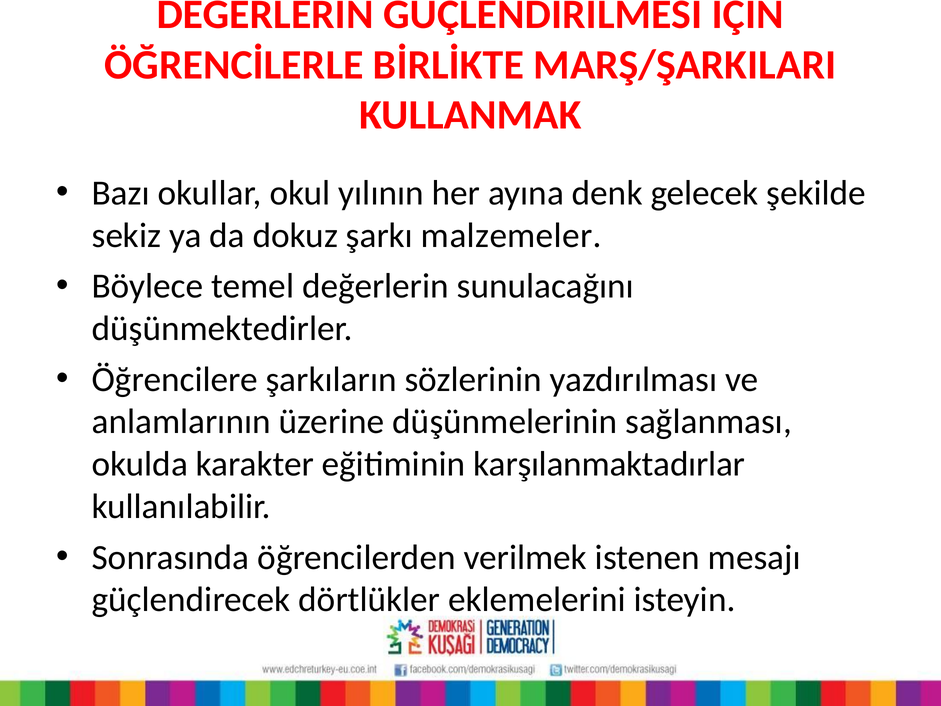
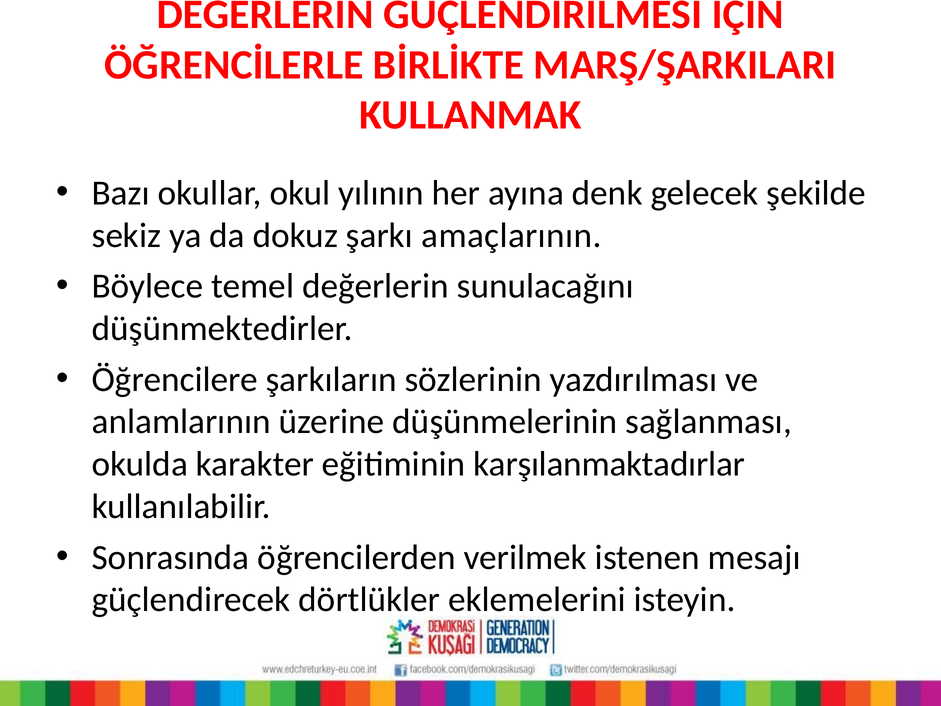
malzemeler: malzemeler -> amaçlarının
